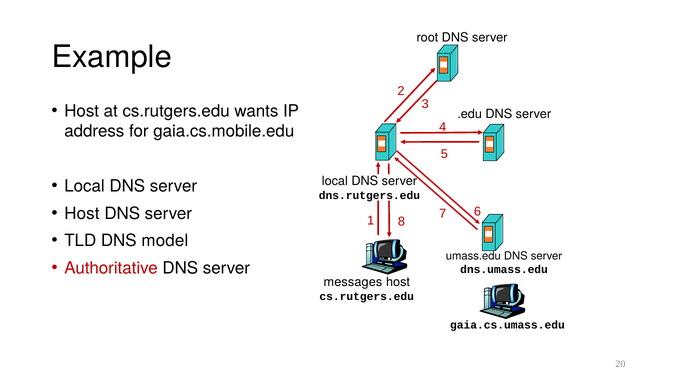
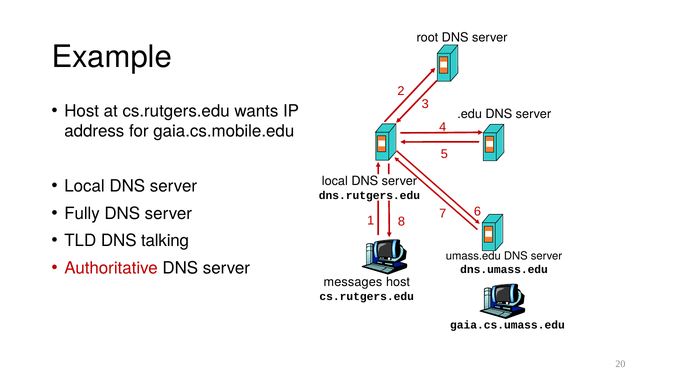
Host at (82, 213): Host -> Fully
model: model -> talking
